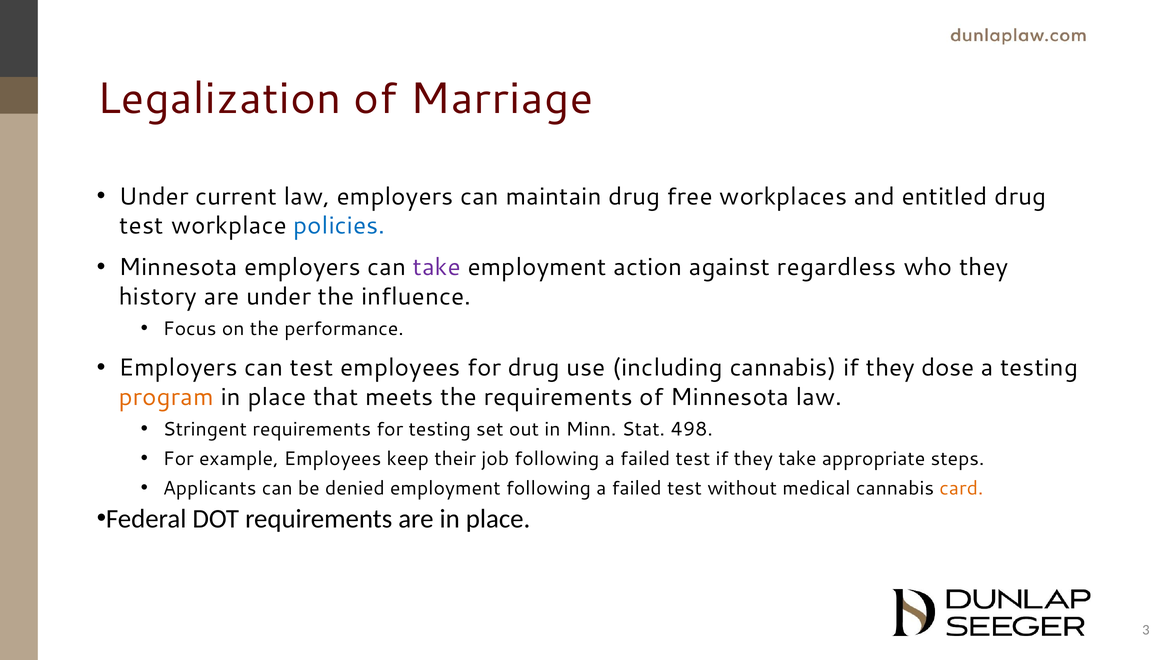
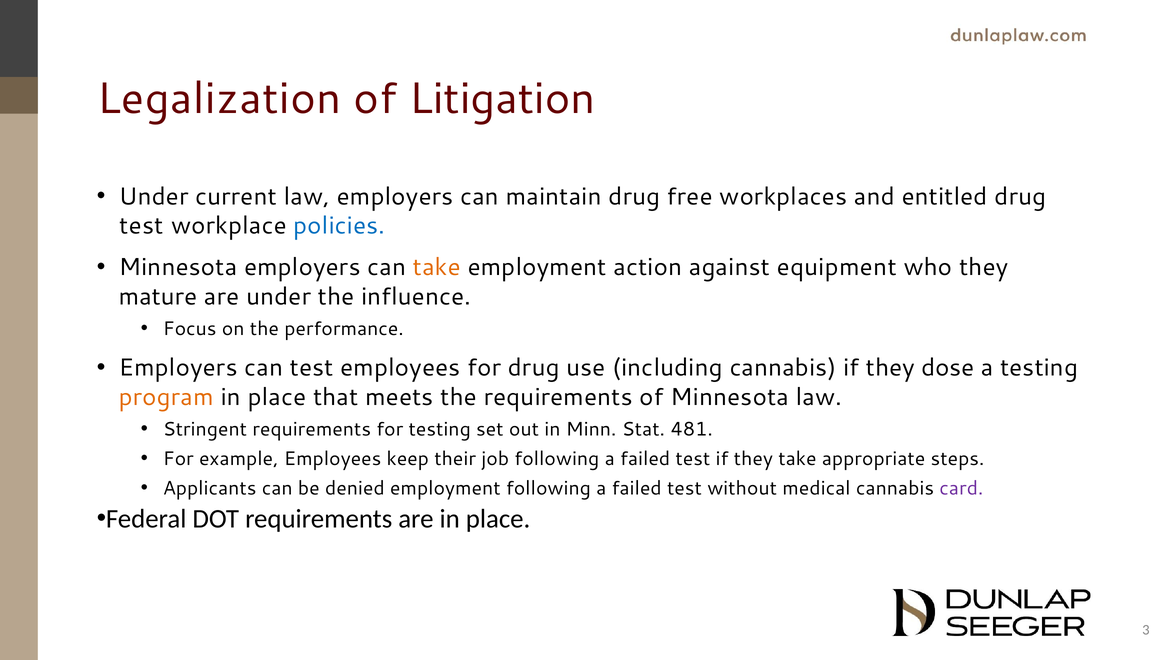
Marriage: Marriage -> Litigation
take at (437, 267) colour: purple -> orange
regardless: regardless -> equipment
history: history -> mature
498: 498 -> 481
card colour: orange -> purple
